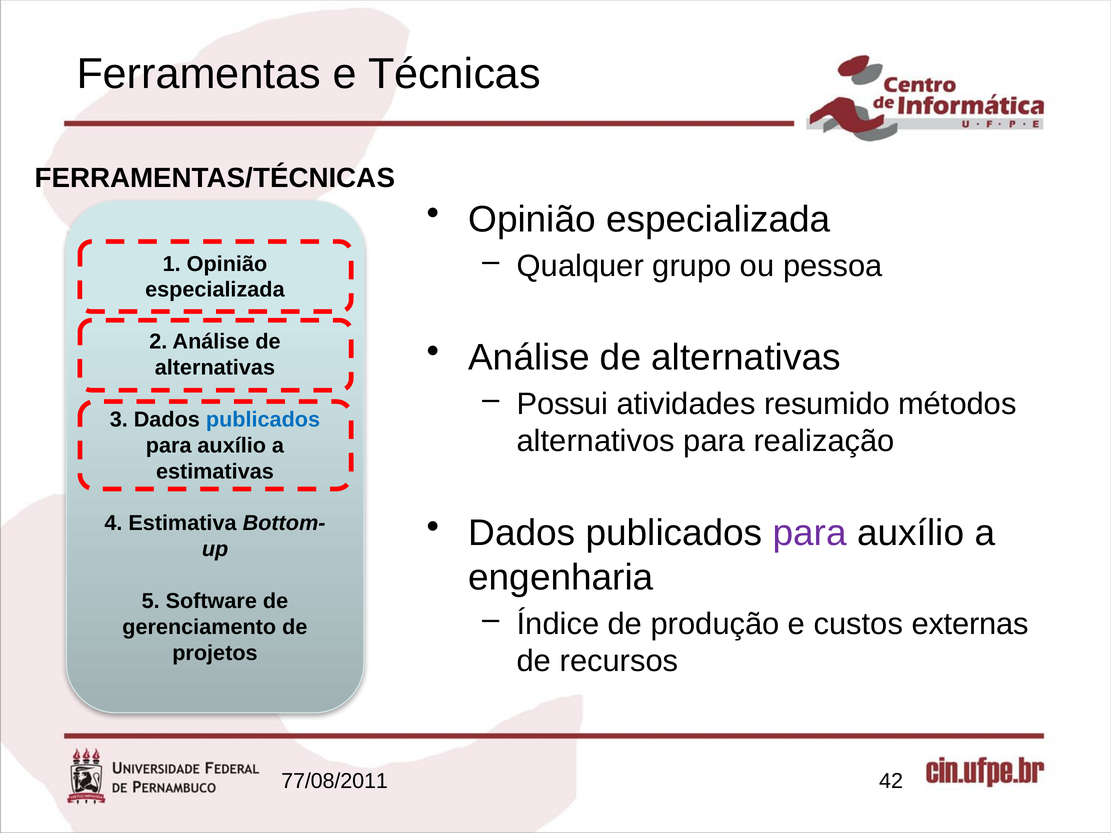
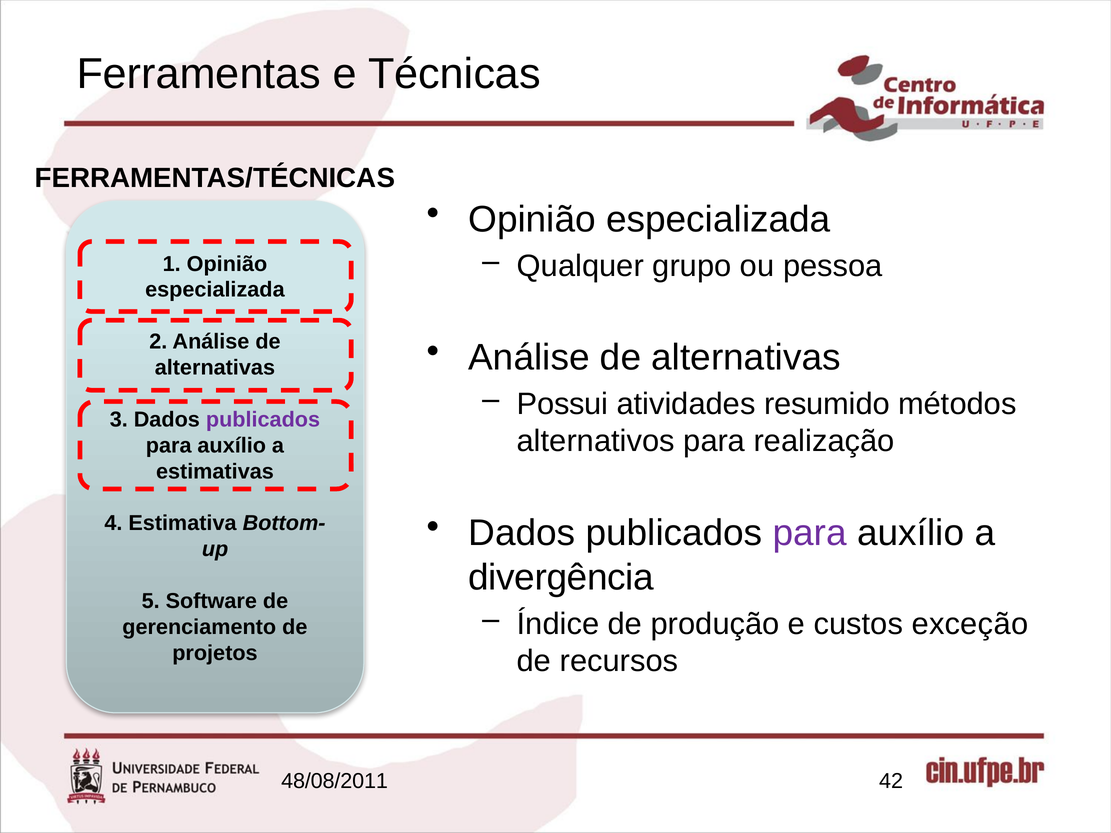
publicados at (263, 420) colour: blue -> purple
engenharia: engenharia -> divergência
externas: externas -> exceção
77/08/2011: 77/08/2011 -> 48/08/2011
